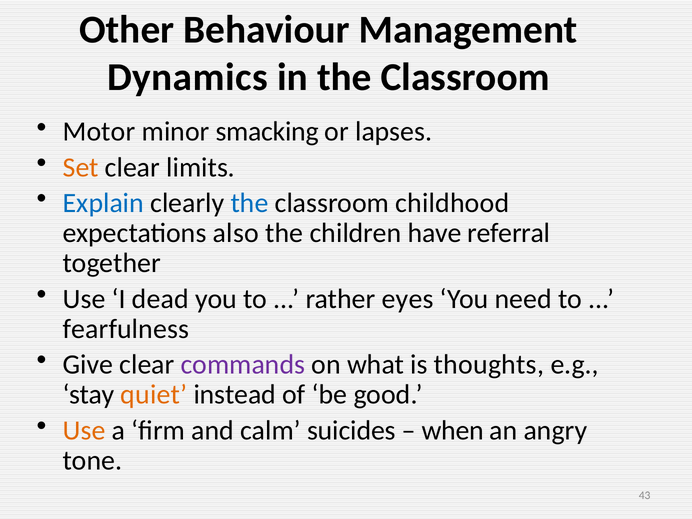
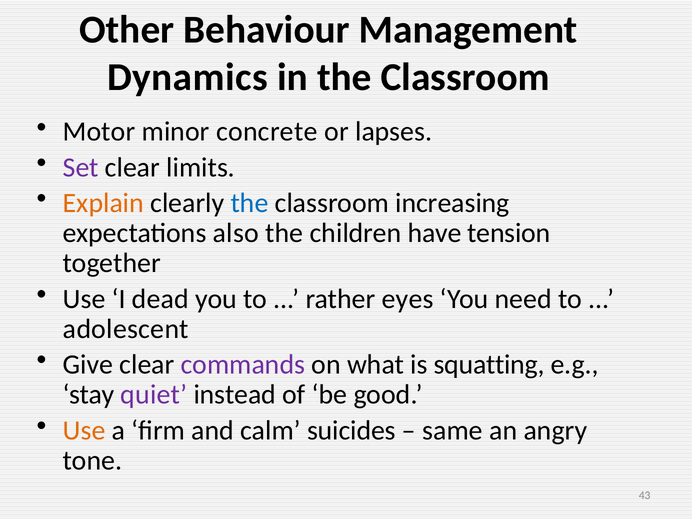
smacking: smacking -> concrete
Set colour: orange -> purple
Explain colour: blue -> orange
childhood: childhood -> increasing
referral: referral -> tension
fearfulness: fearfulness -> adolescent
thoughts: thoughts -> squatting
quiet colour: orange -> purple
when: when -> same
